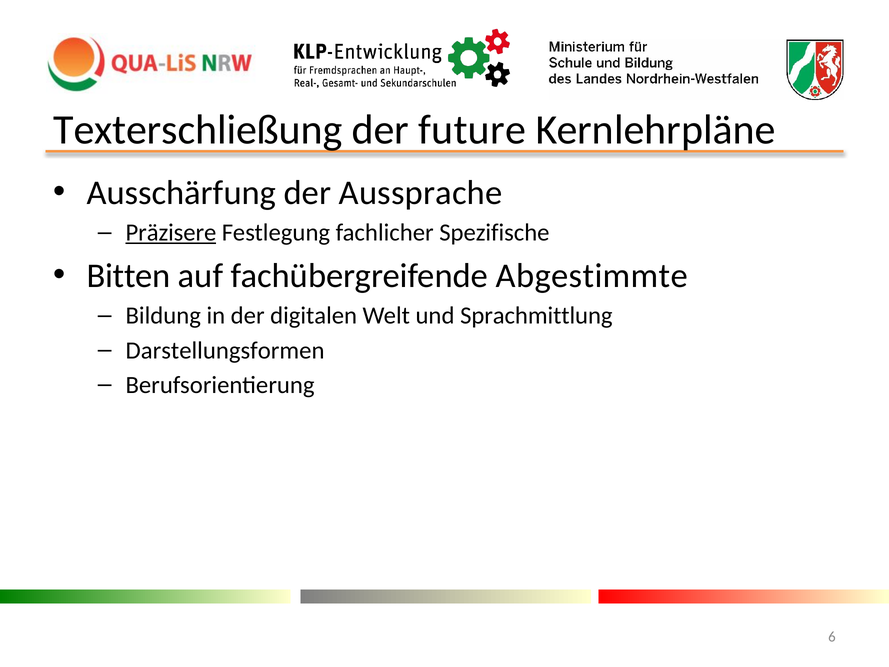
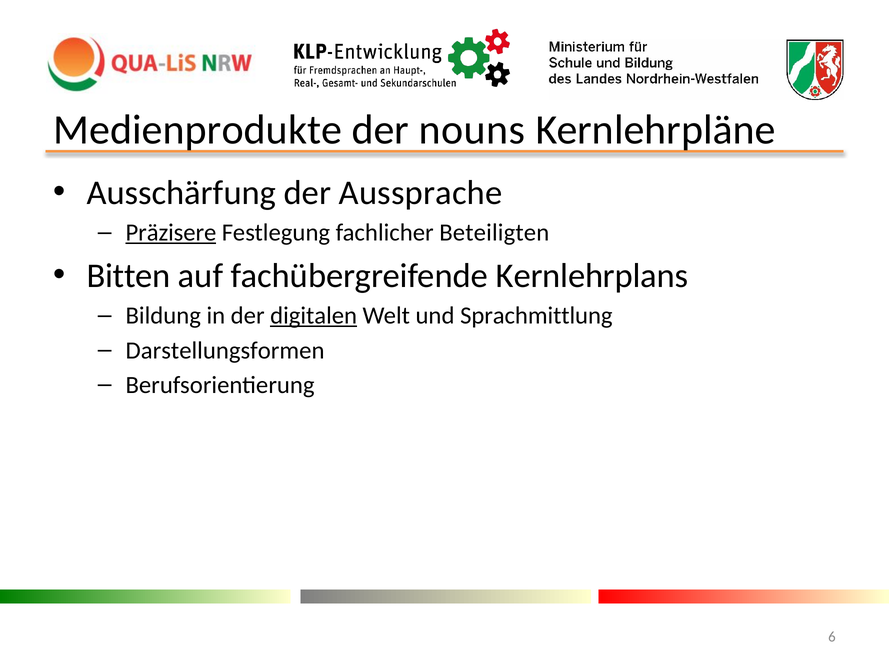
Texterschließung: Texterschließung -> Medienprodukte
future: future -> nouns
Spezifische: Spezifische -> Beteiligten
Abgestimmte: Abgestimmte -> Kernlehrplans
digitalen underline: none -> present
